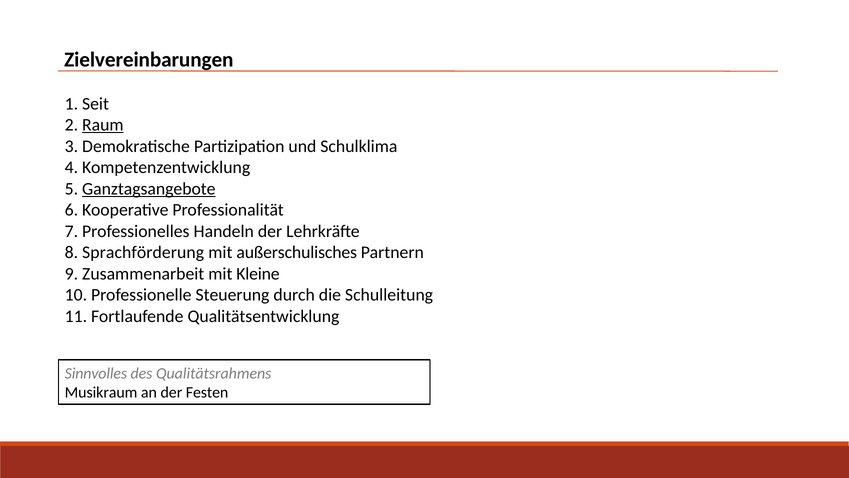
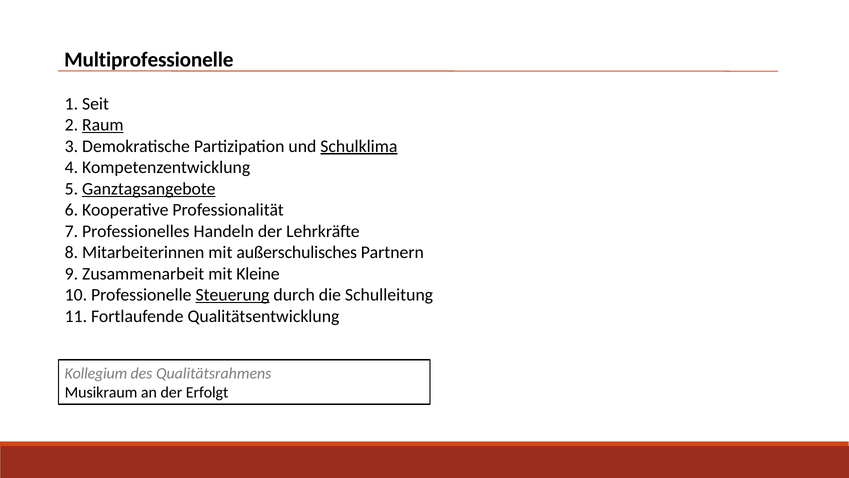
Zielvereinbarungen: Zielvereinbarungen -> Multiprofessionelle
Schulklima underline: none -> present
Sprachförderung: Sprachförderung -> Mitarbeiterinnen
Steuerung underline: none -> present
Sinnvolles: Sinnvolles -> Kollegium
Festen: Festen -> Erfolgt
